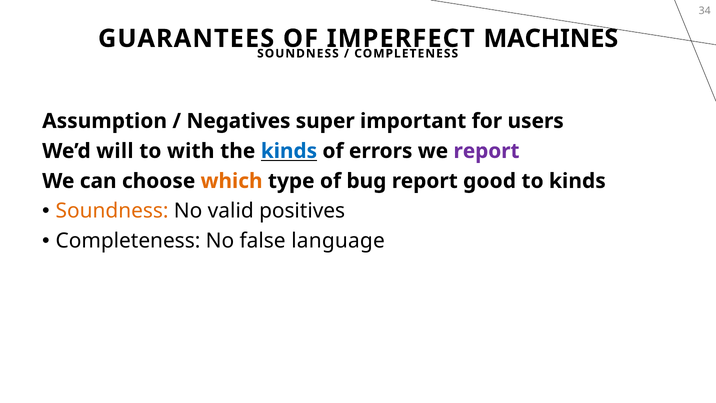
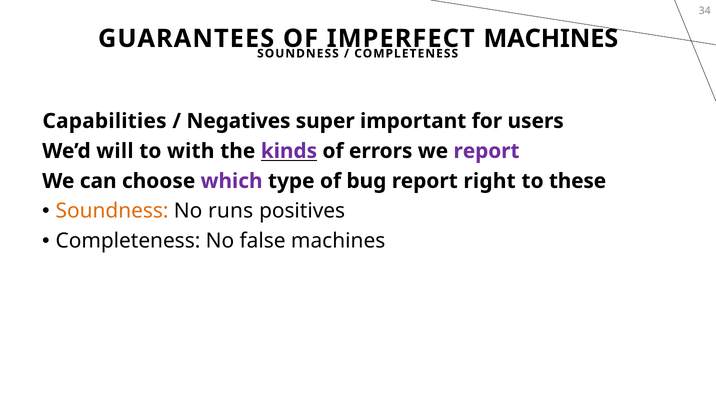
Assumption: Assumption -> Capabilities
kinds at (289, 151) colour: blue -> purple
which colour: orange -> purple
good: good -> right
to kinds: kinds -> these
valid: valid -> runs
false language: language -> machines
